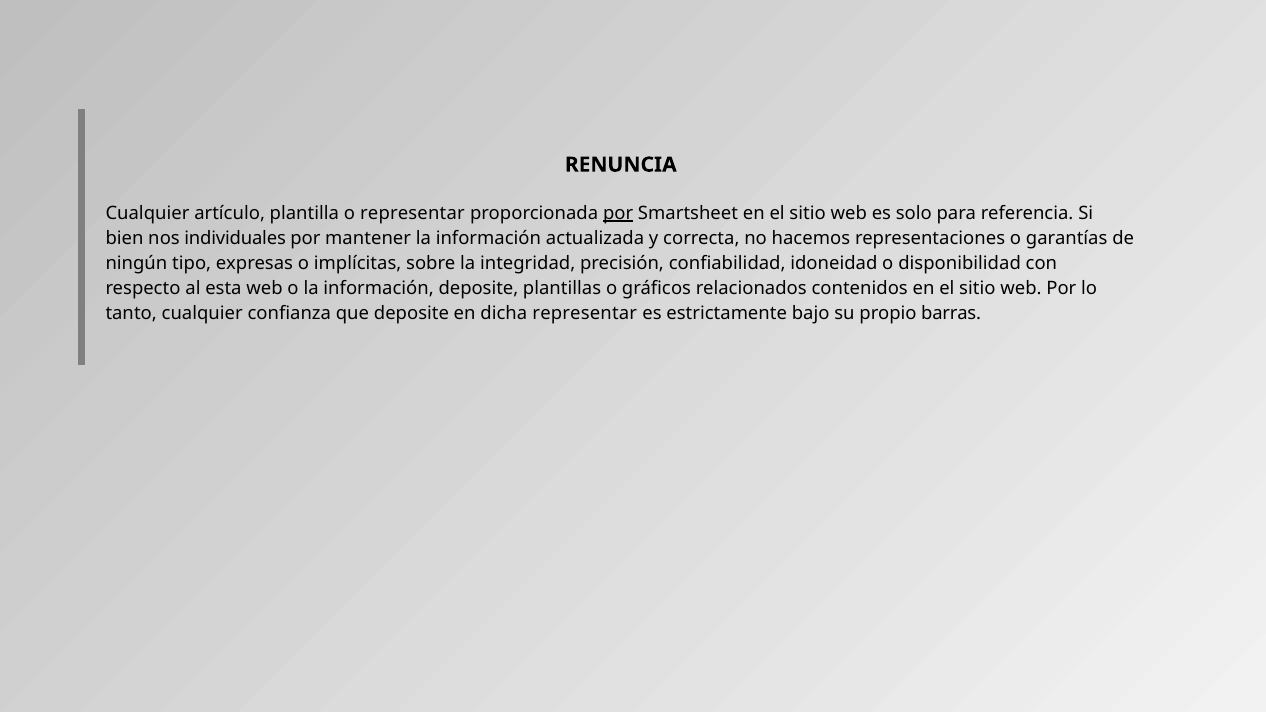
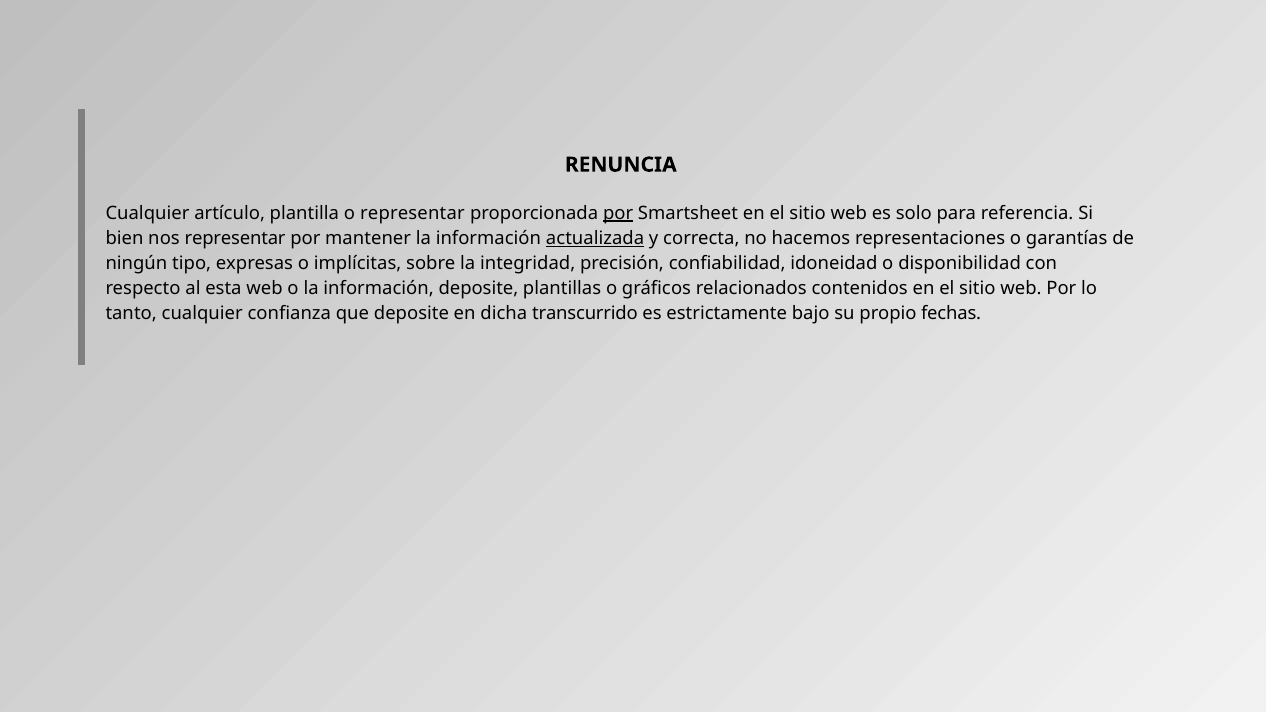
nos individuales: individuales -> representar
actualizada underline: none -> present
dicha representar: representar -> transcurrido
barras: barras -> fechas
